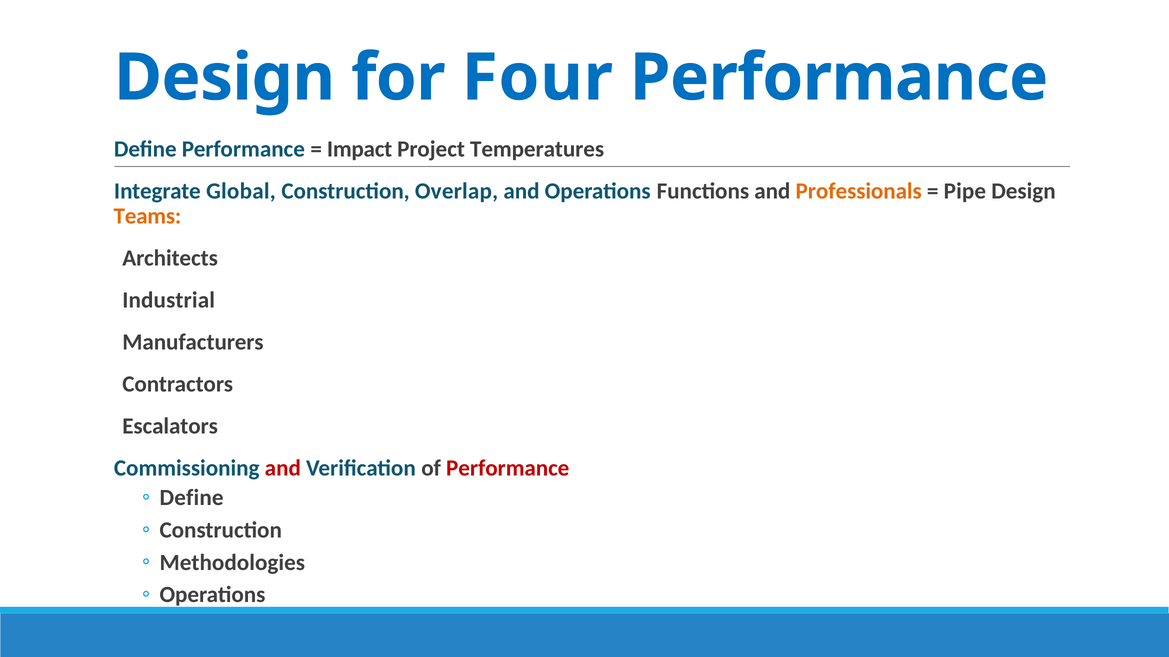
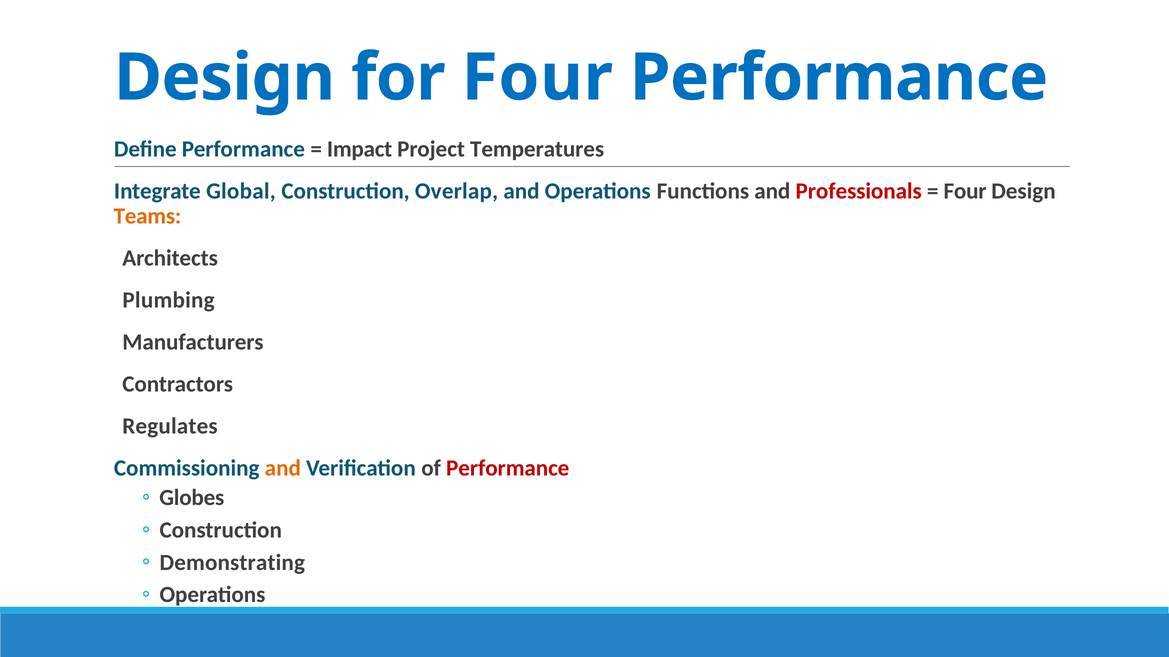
Professionals colour: orange -> red
Pipe at (965, 191): Pipe -> Four
Industrial: Industrial -> Plumbing
Escalators: Escalators -> Regulates
and at (283, 468) colour: red -> orange
Define at (192, 498): Define -> Globes
Methodologies: Methodologies -> Demonstrating
